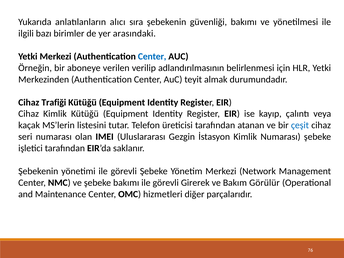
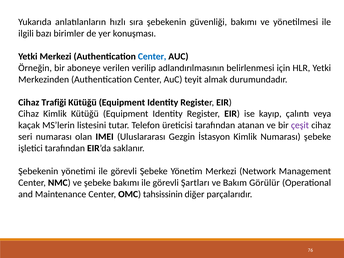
alıcı: alıcı -> hızlı
arasındaki: arasındaki -> konuşması
çeşit colour: blue -> purple
Girerek: Girerek -> Şartları
hizmetleri: hizmetleri -> tahsissinin
